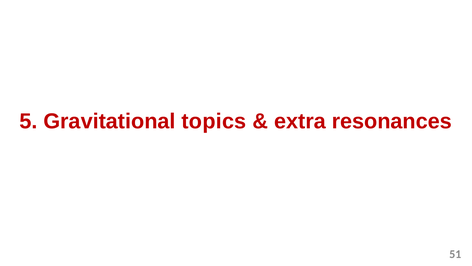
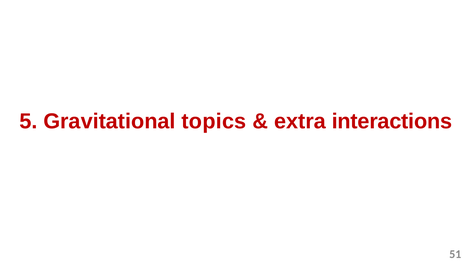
resonances: resonances -> interactions
